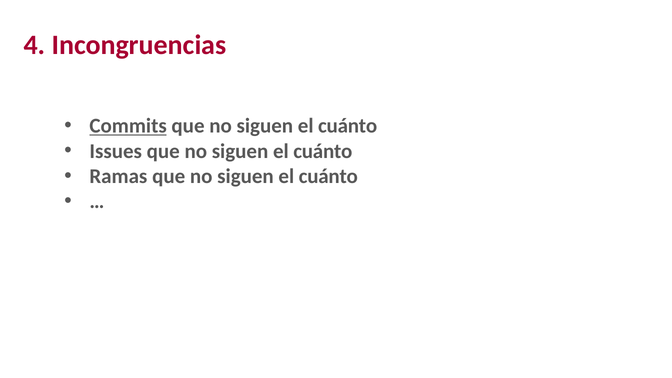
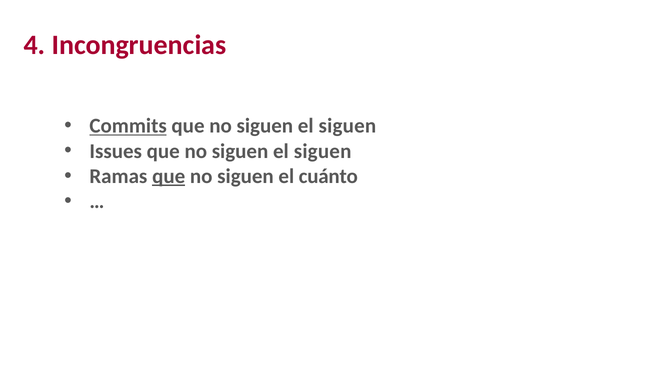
cuánto at (348, 126): cuánto -> siguen
cuánto at (323, 151): cuánto -> siguen
que at (169, 176) underline: none -> present
